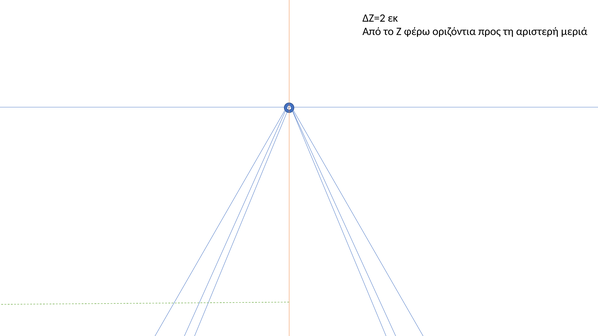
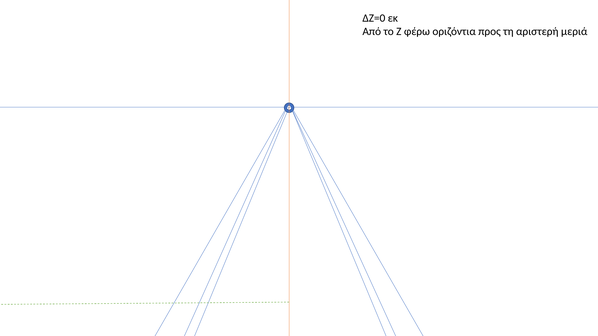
ΔΖ=2: ΔΖ=2 -> ΔΖ=0
